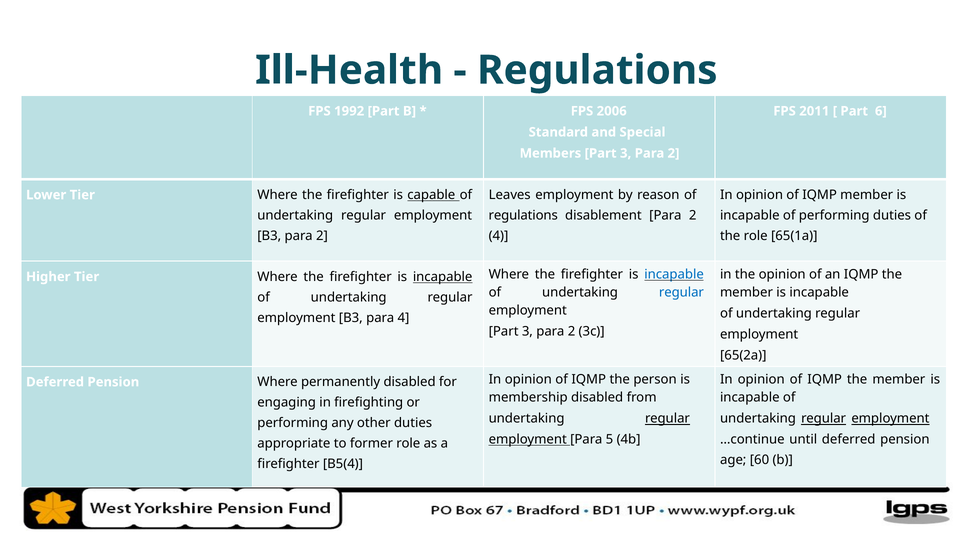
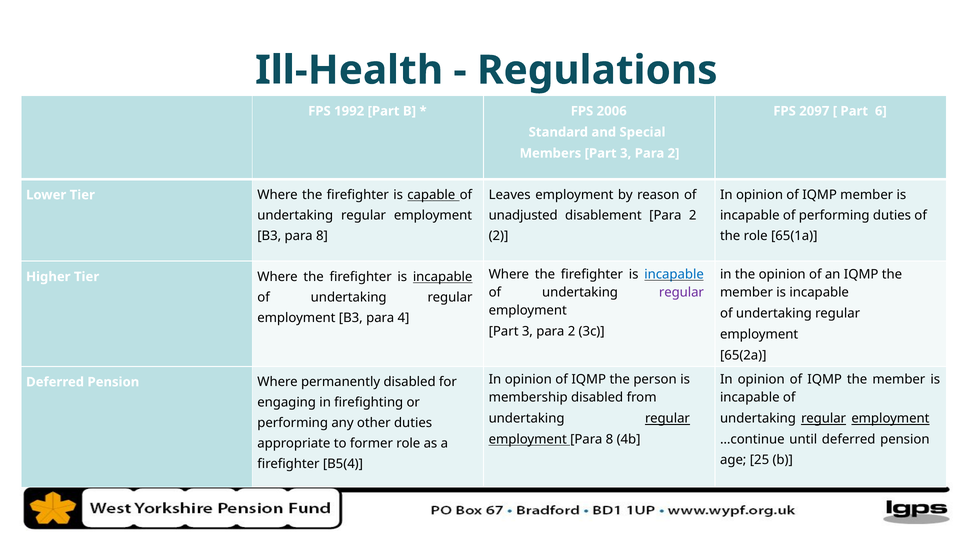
2011: 2011 -> 2097
regulations at (523, 216): regulations -> unadjusted
B3 para 2: 2 -> 8
4 at (499, 236): 4 -> 2
regular at (681, 292) colour: blue -> purple
employment Para 5: 5 -> 8
60: 60 -> 25
